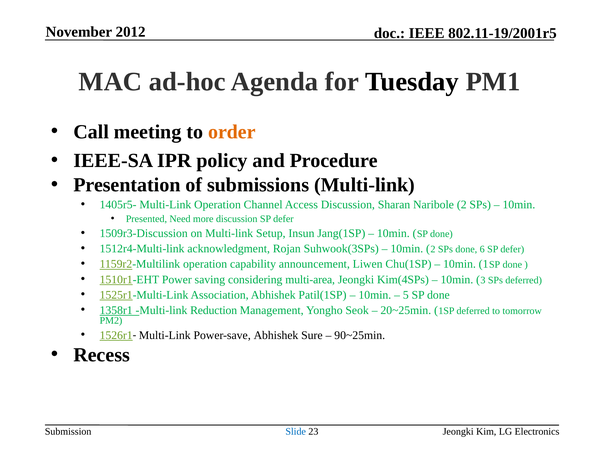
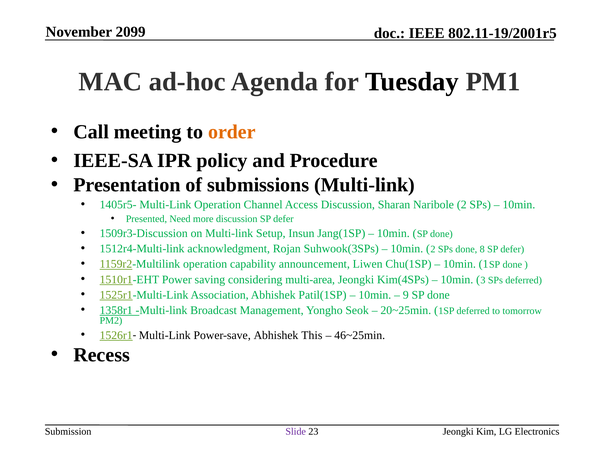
2012: 2012 -> 2099
6: 6 -> 8
5: 5 -> 9
Reduction: Reduction -> Broadcast
Sure: Sure -> This
90~25min: 90~25min -> 46~25min
Slide colour: blue -> purple
